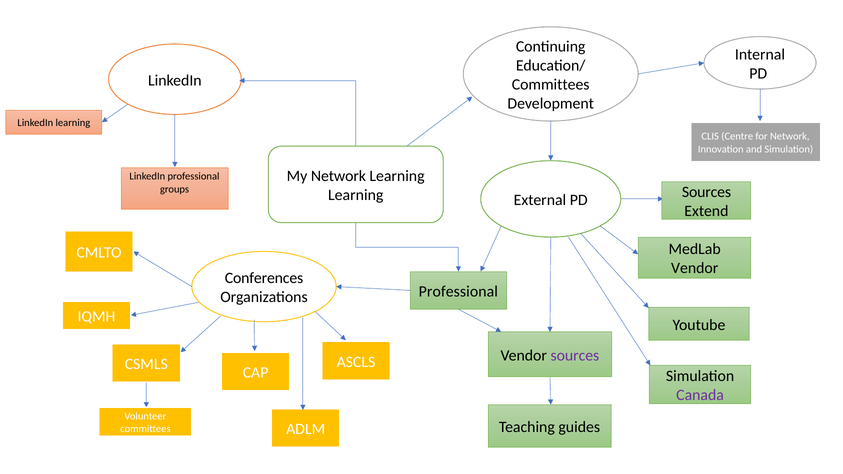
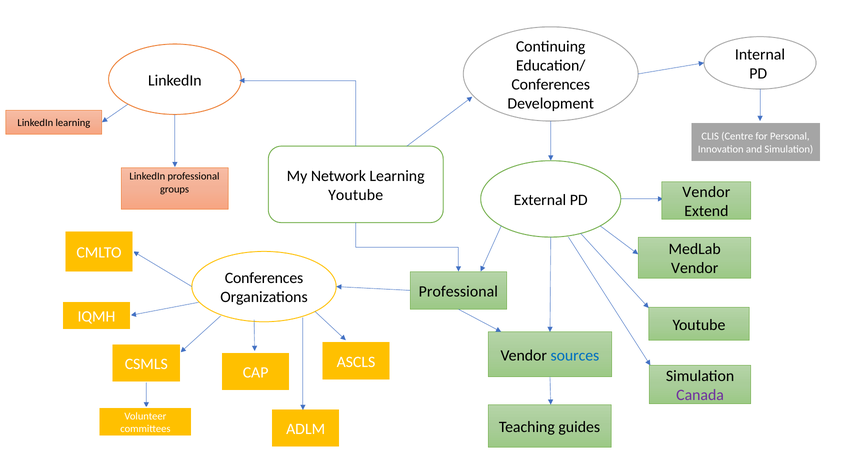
Committees at (551, 85): Committees -> Conferences
for Network: Network -> Personal
Sources at (706, 192): Sources -> Vendor
Learning at (356, 195): Learning -> Youtube
sources at (575, 356) colour: purple -> blue
